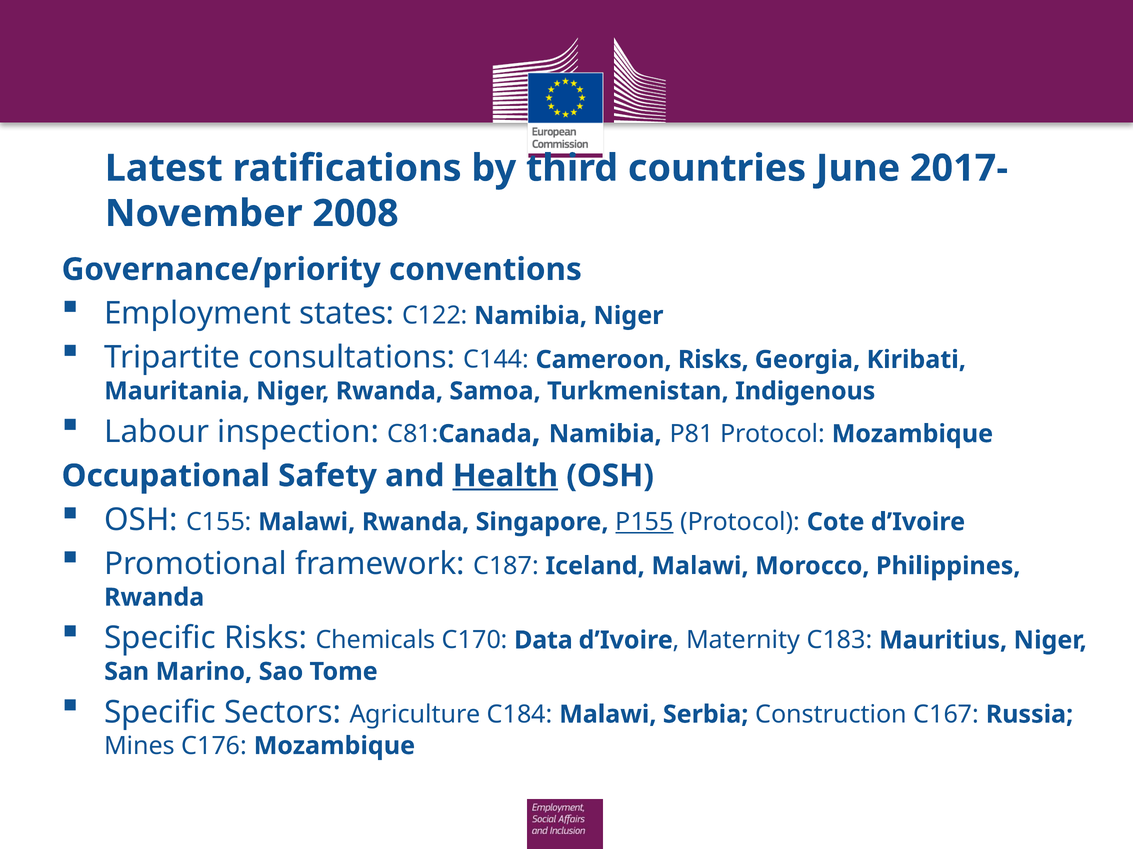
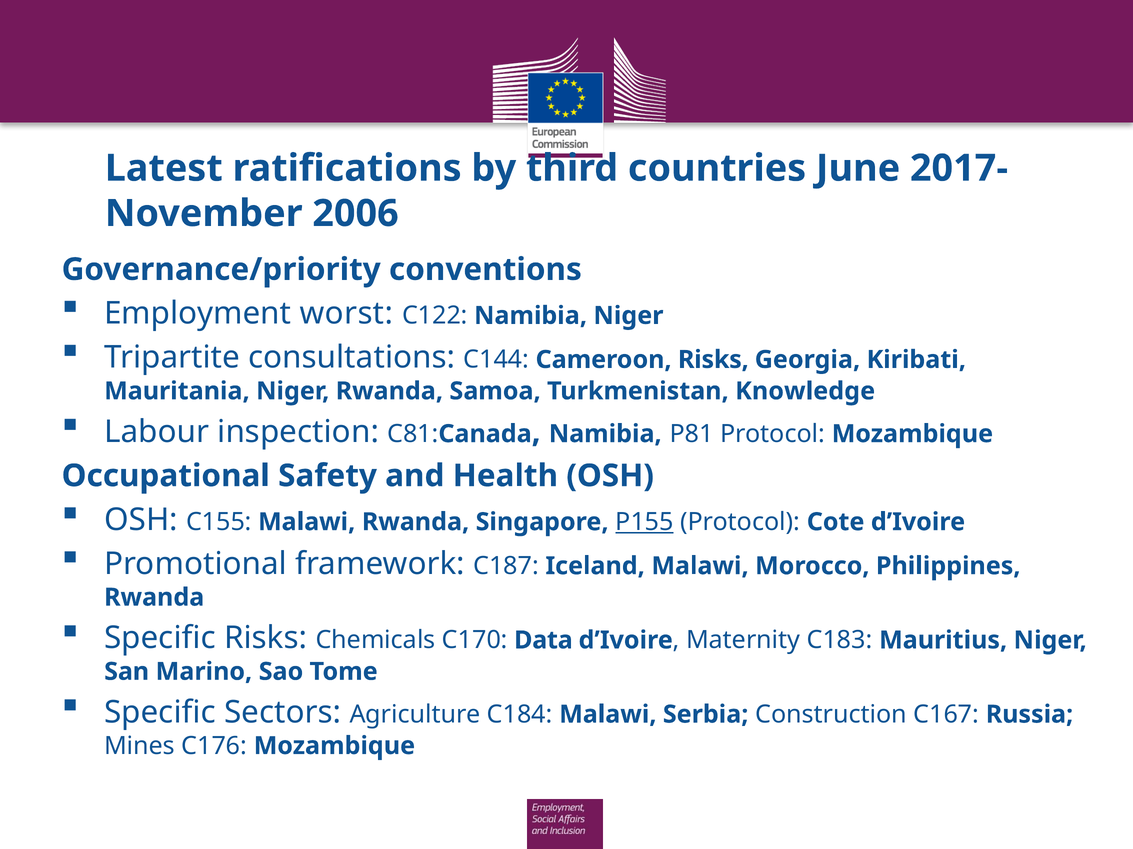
2008: 2008 -> 2006
states: states -> worst
Indigenous: Indigenous -> Knowledge
Health underline: present -> none
